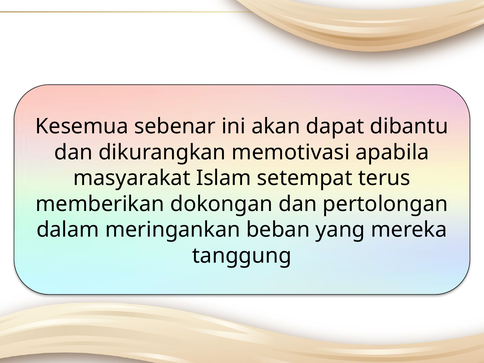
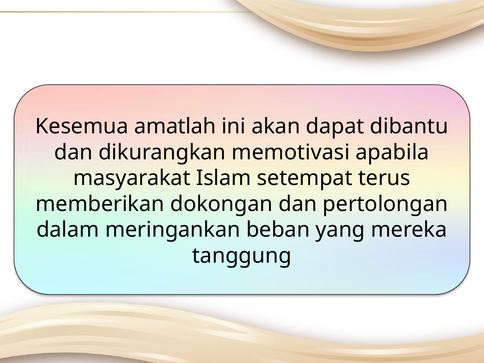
sebenar: sebenar -> amatlah
